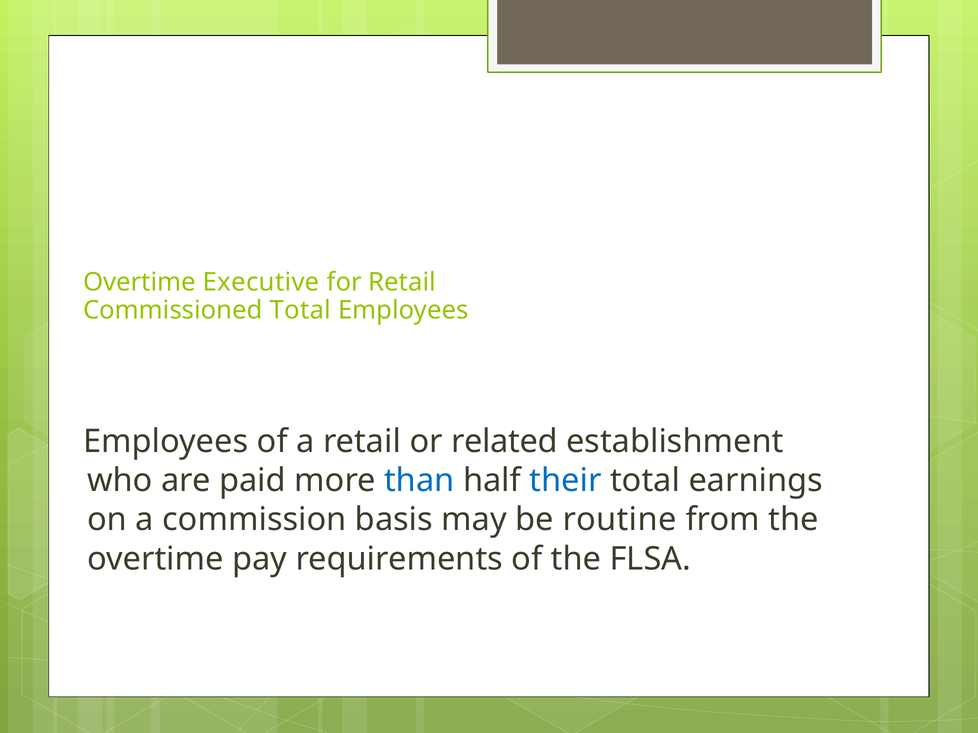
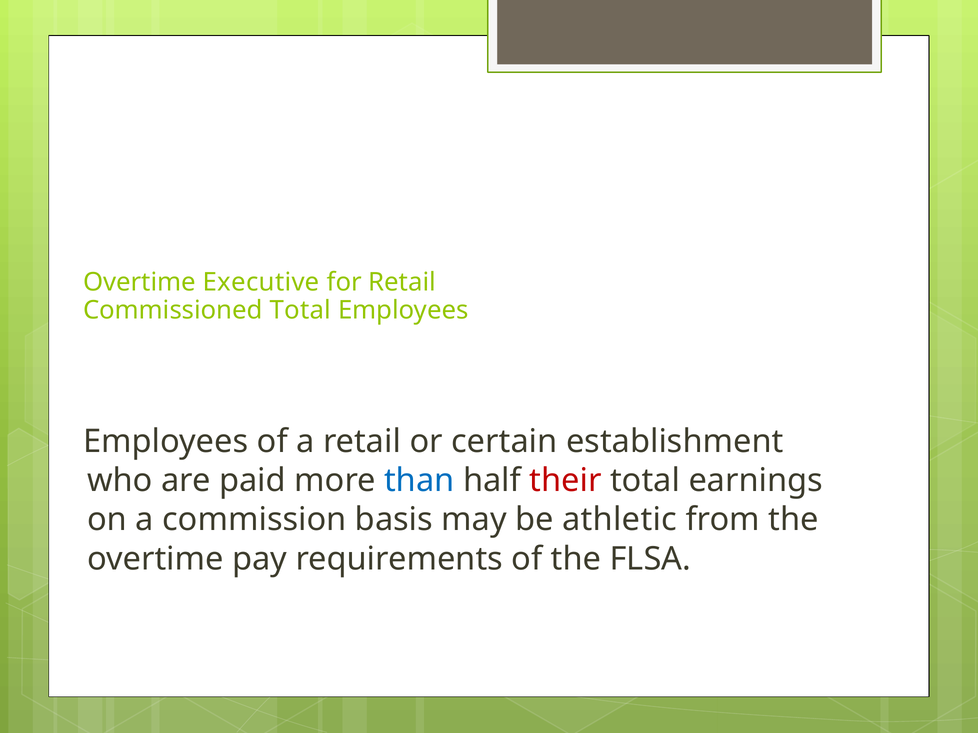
related: related -> certain
their colour: blue -> red
routine: routine -> athletic
